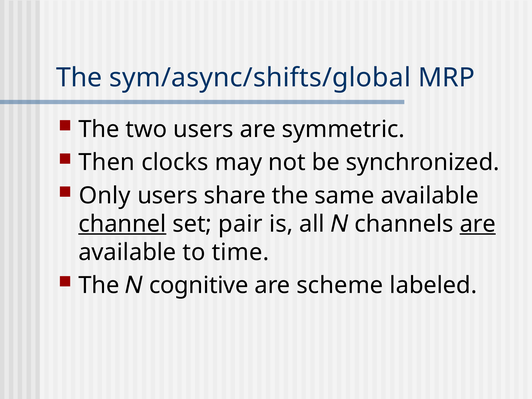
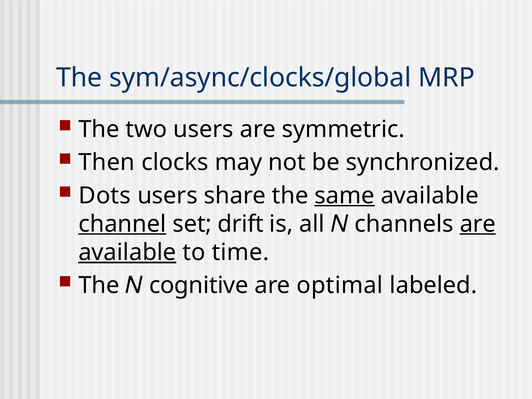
sym/async/shifts/global: sym/async/shifts/global -> sym/async/clocks/global
Only: Only -> Dots
same underline: none -> present
pair: pair -> drift
available at (127, 252) underline: none -> present
scheme: scheme -> optimal
